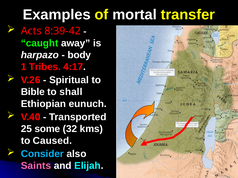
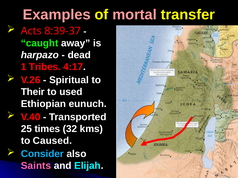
Examples colour: white -> pink
mortal colour: white -> pink
8:39-42: 8:39-42 -> 8:39-37
body: body -> dead
Bible: Bible -> Their
shall: shall -> used
some: some -> times
